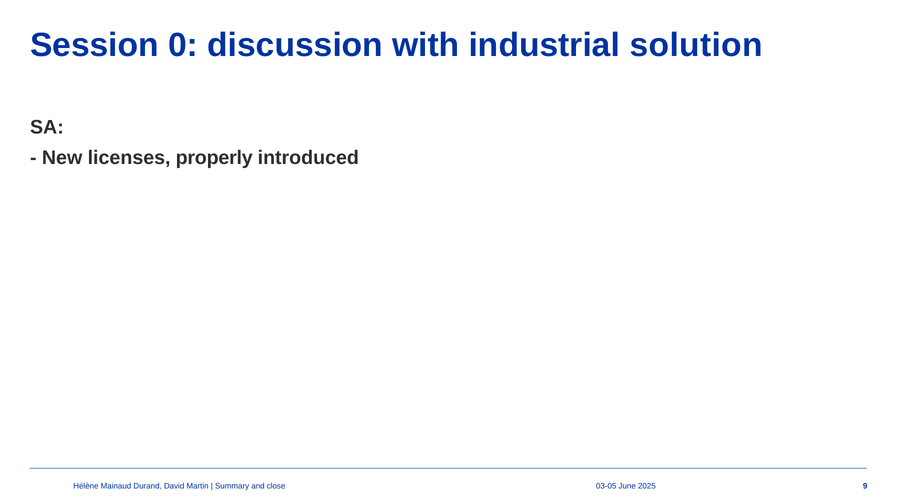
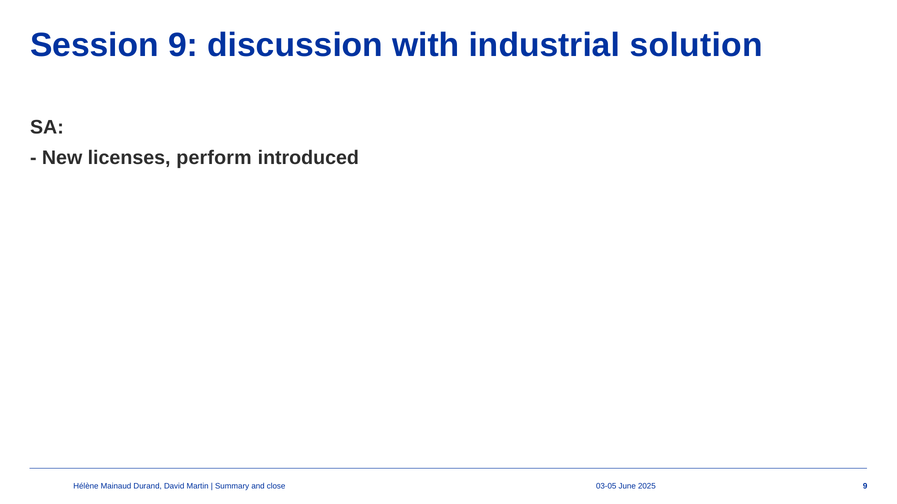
Session 0: 0 -> 9
properly: properly -> perform
